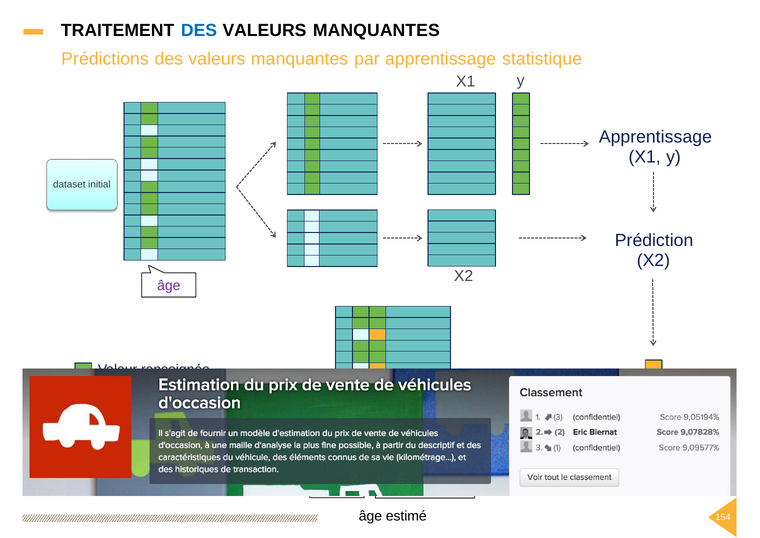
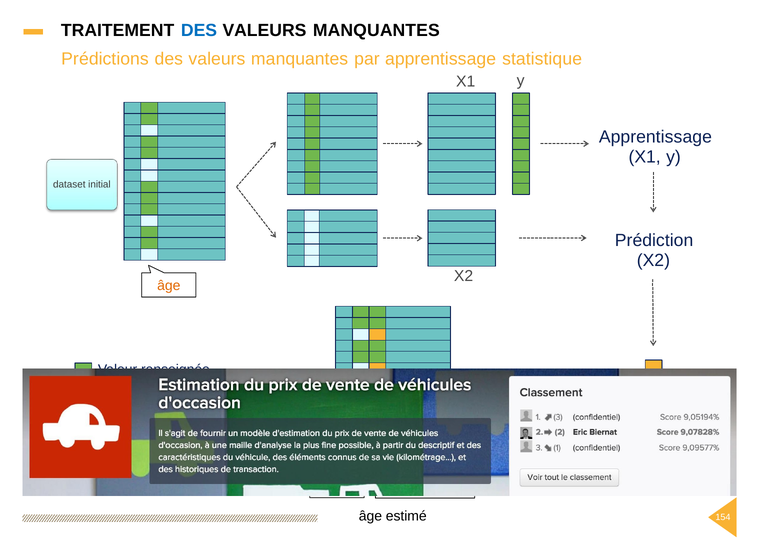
âge at (169, 285) colour: purple -> orange
